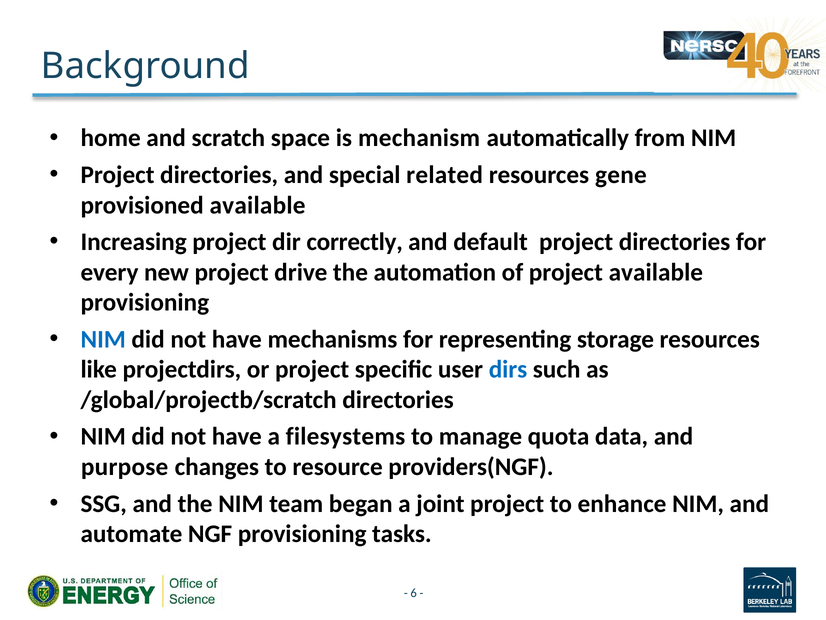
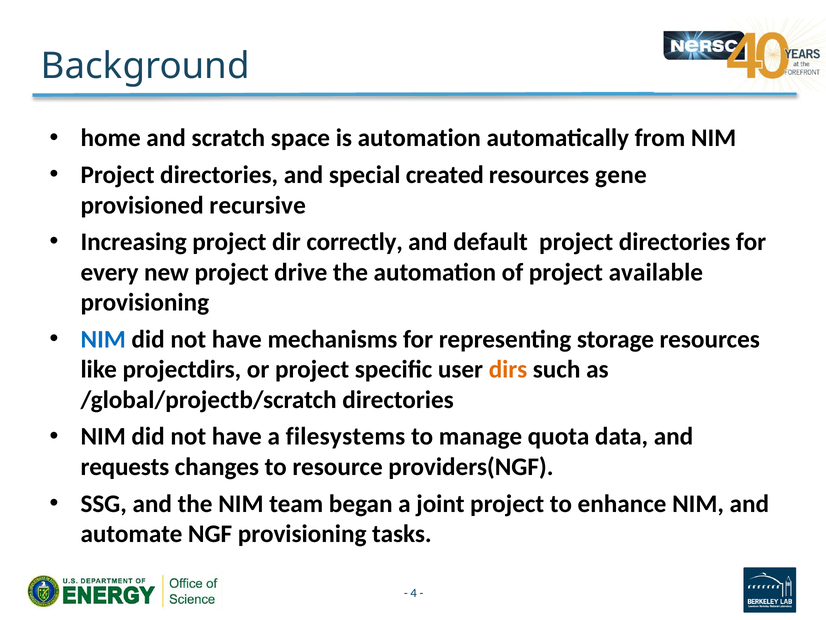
is mechanism: mechanism -> automation
related: related -> created
provisioned available: available -> recursive
dirs colour: blue -> orange
purpose: purpose -> requests
6: 6 -> 4
